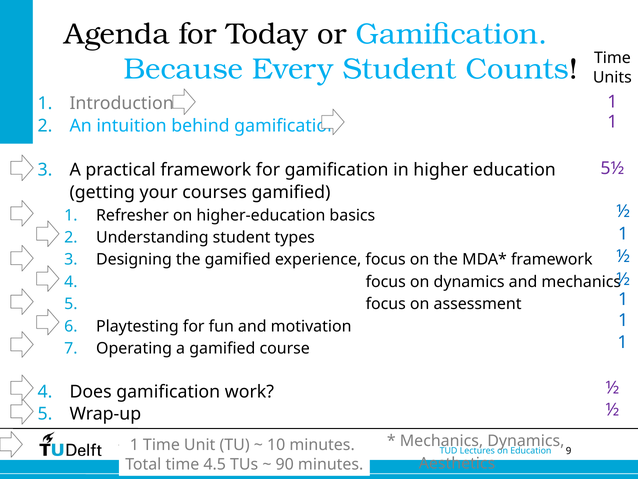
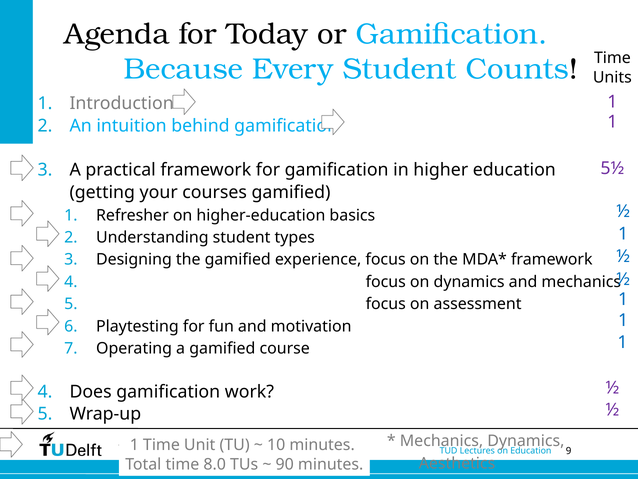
4.5: 4.5 -> 8.0
